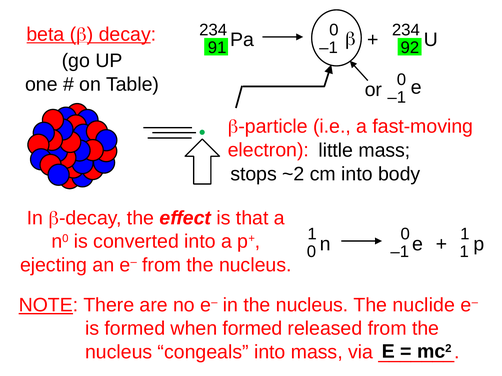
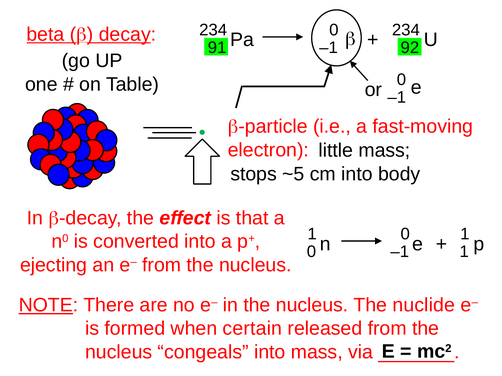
~2: ~2 -> ~5
when formed: formed -> certain
